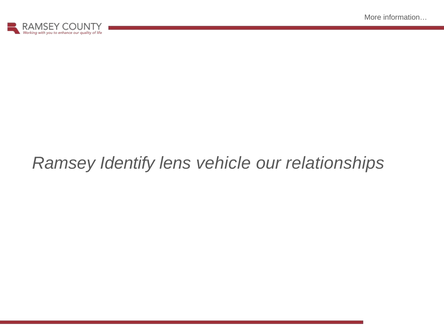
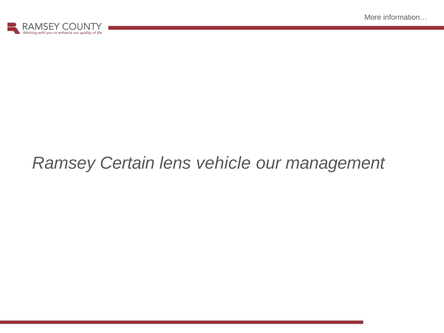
Identify: Identify -> Certain
relationships: relationships -> management
